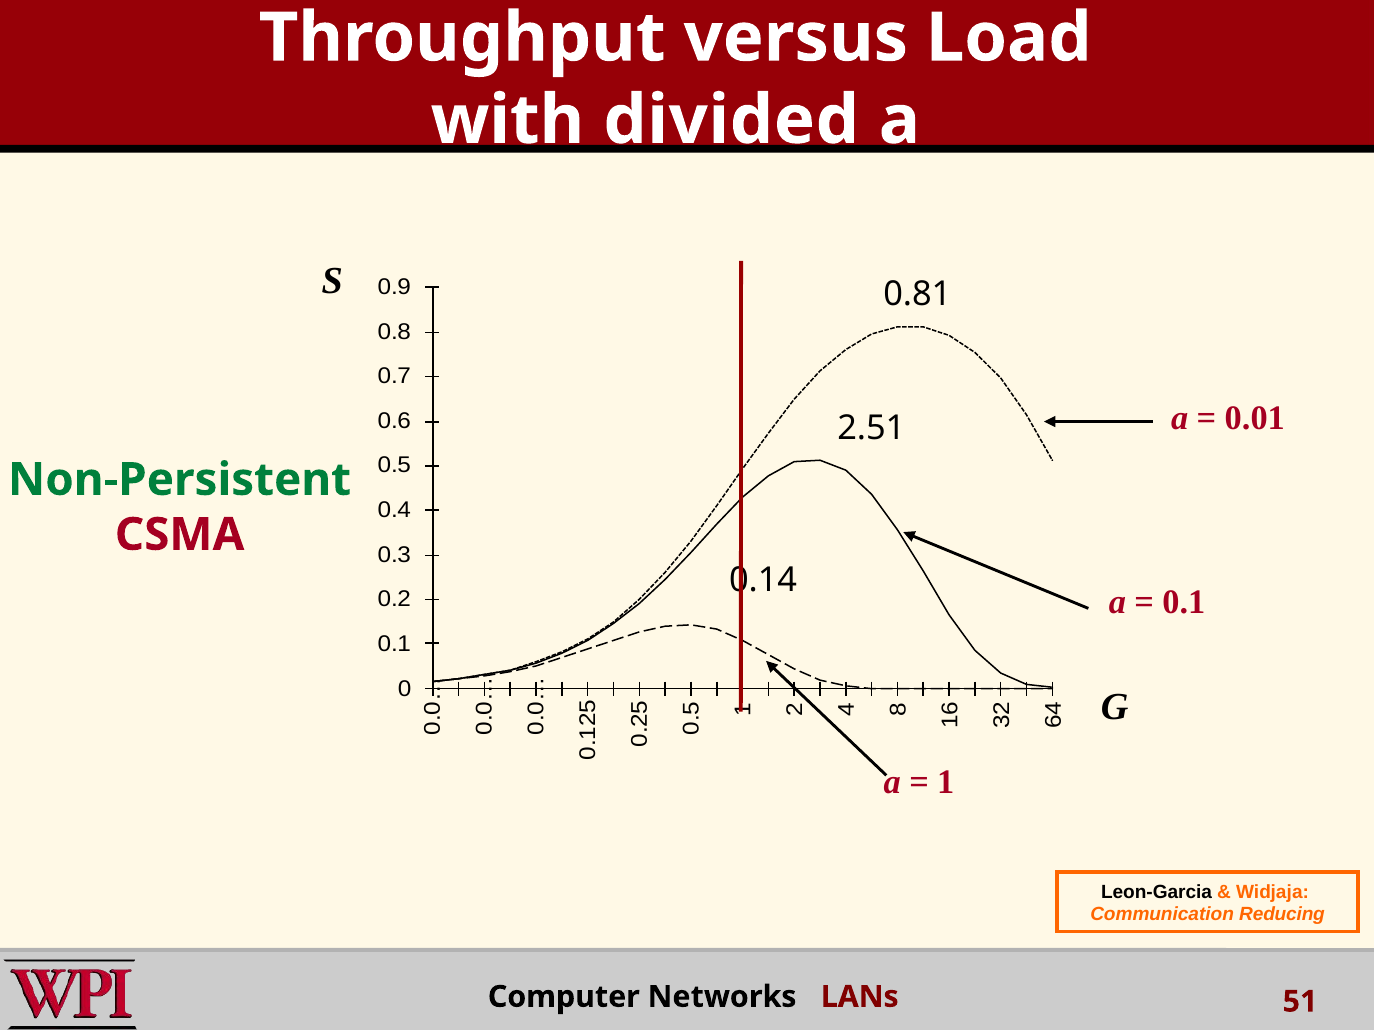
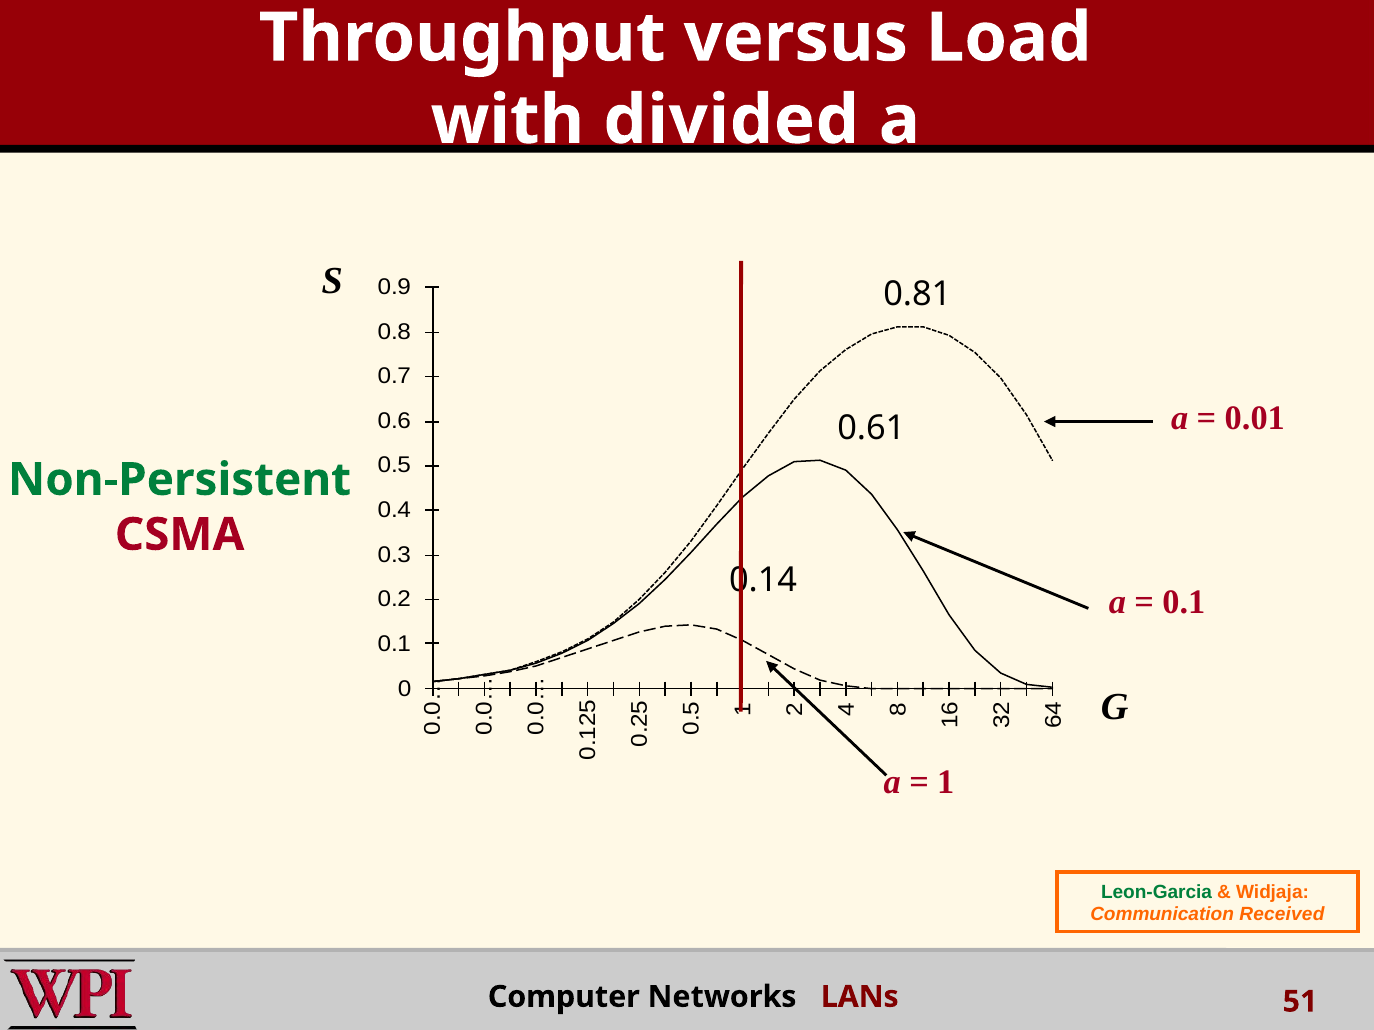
2.51: 2.51 -> 0.61
Leon-Garcia colour: black -> green
Reducing: Reducing -> Received
